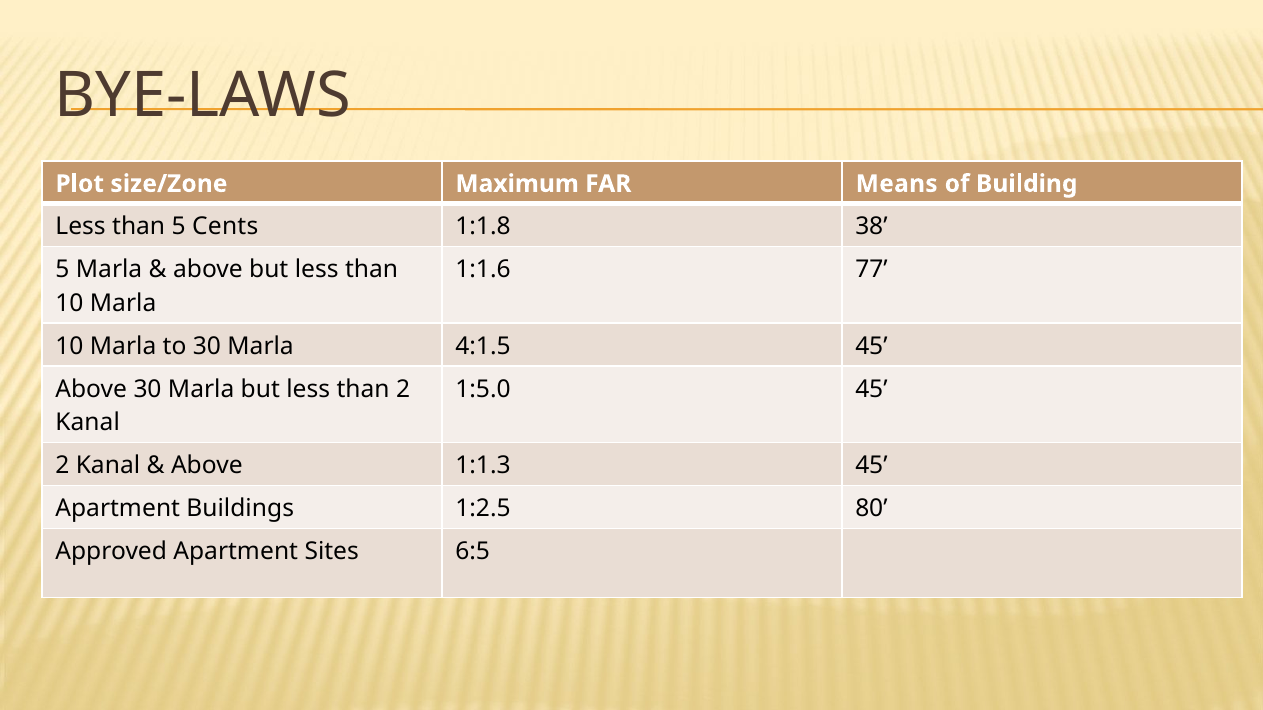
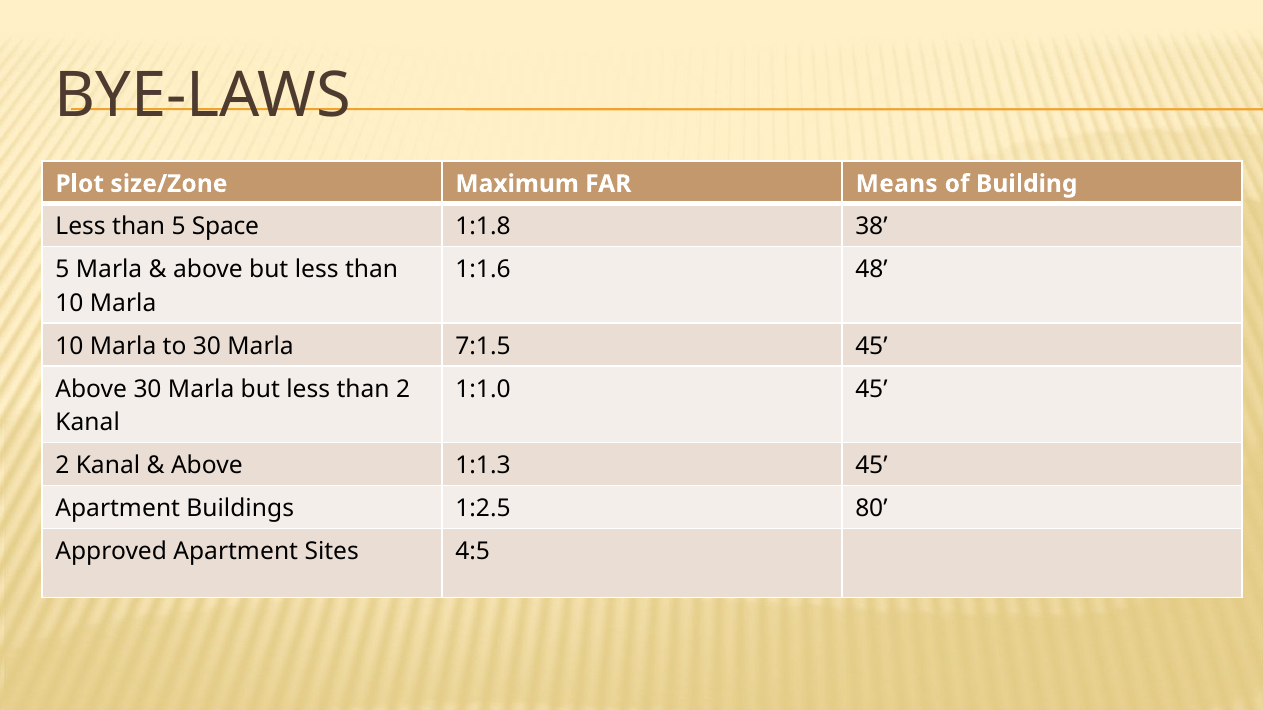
Cents: Cents -> Space
77: 77 -> 48
4:1.5: 4:1.5 -> 7:1.5
1:5.0: 1:5.0 -> 1:1.0
6:5: 6:5 -> 4:5
